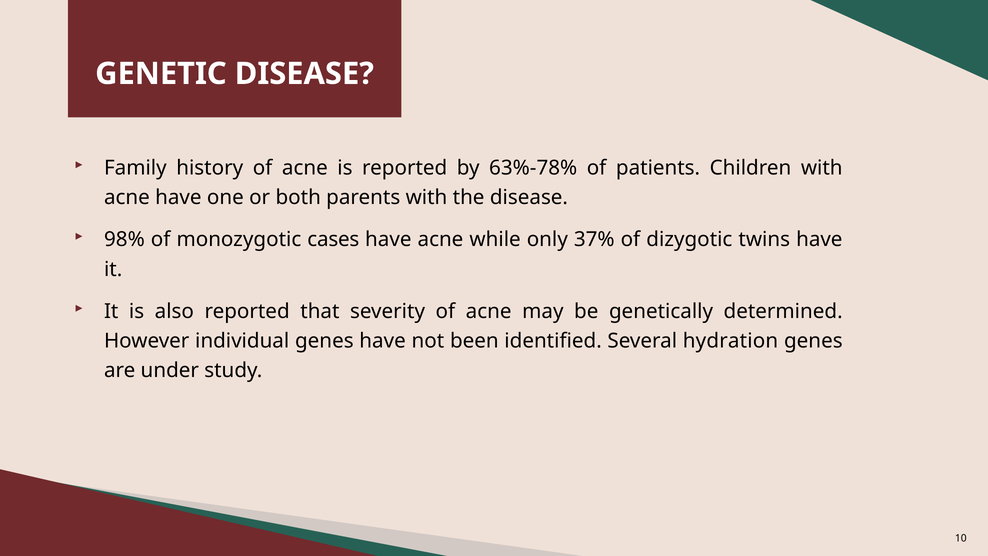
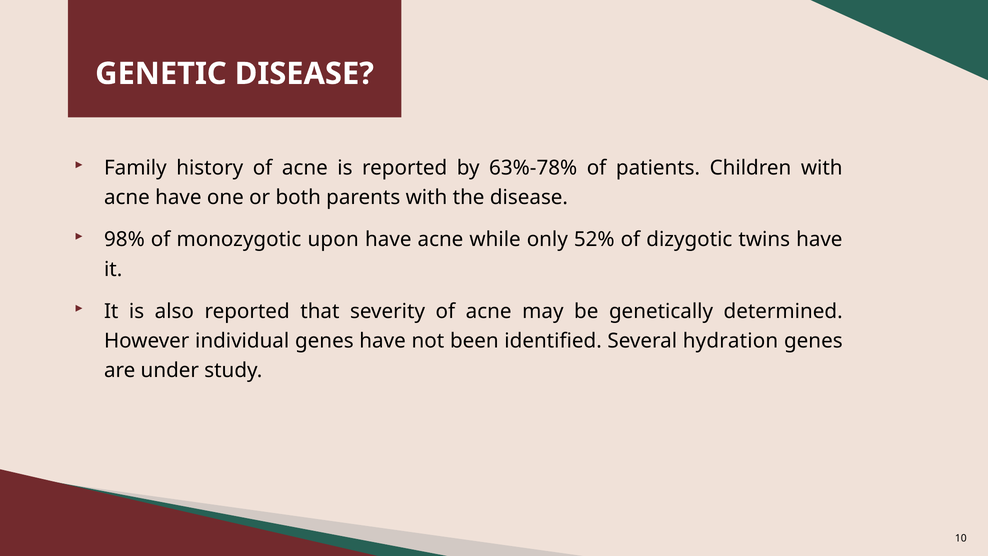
cases: cases -> upon
37%: 37% -> 52%
